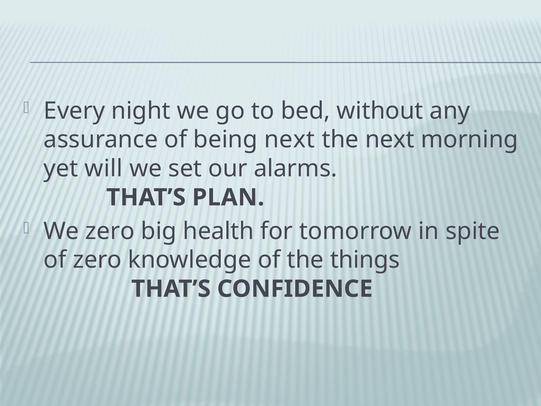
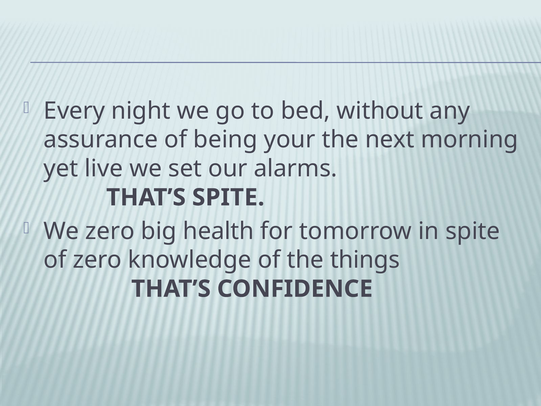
being next: next -> your
will: will -> live
THAT’S PLAN: PLAN -> SPITE
